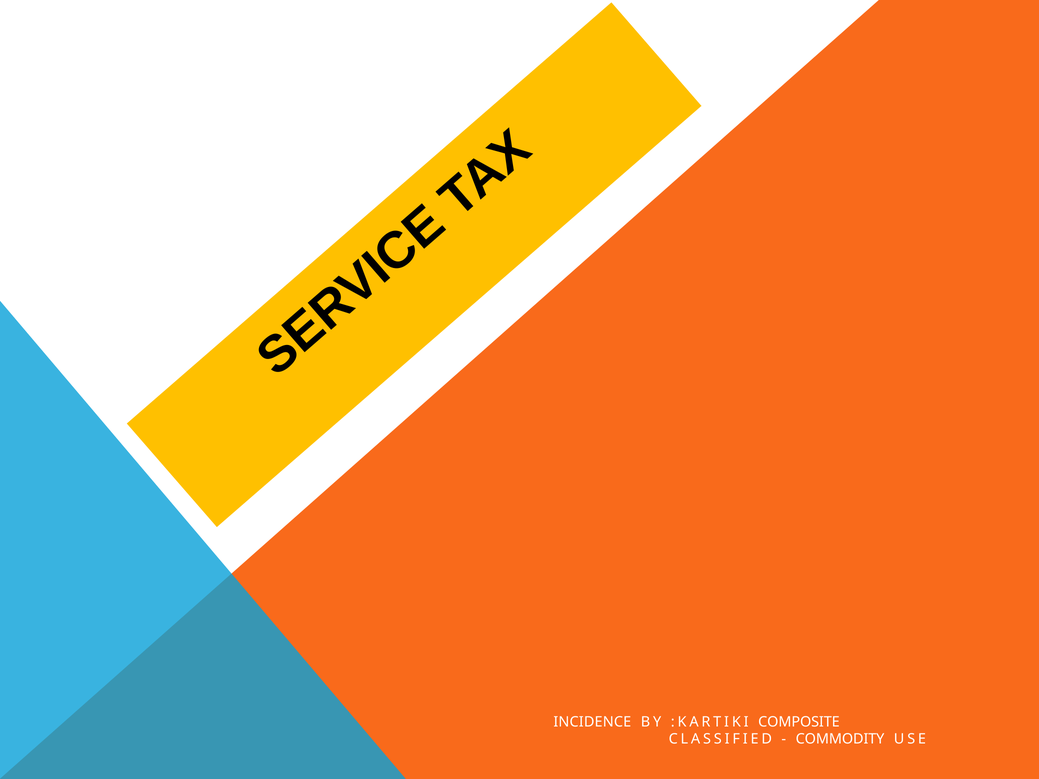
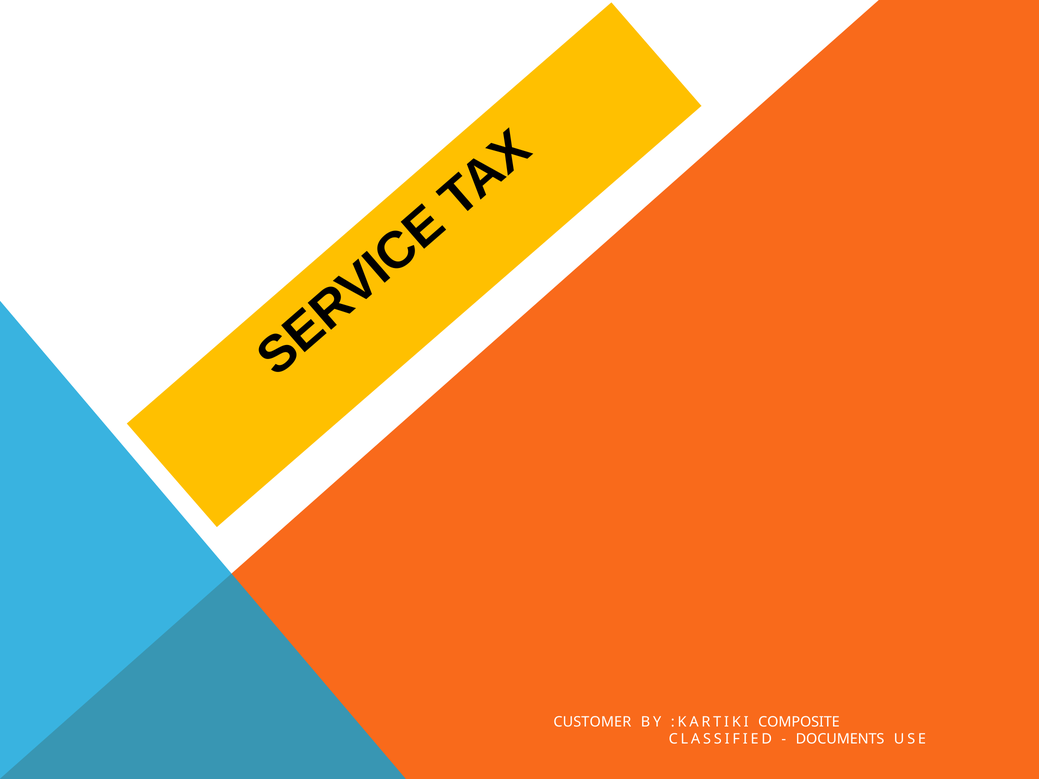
INCIDENCE: INCIDENCE -> CUSTOMER
COMMODITY: COMMODITY -> DOCUMENTS
